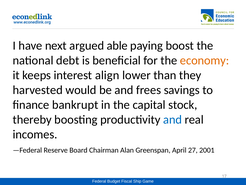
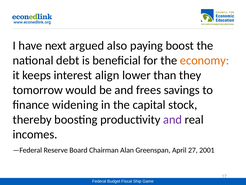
able: able -> also
harvested: harvested -> tomorrow
bankrupt: bankrupt -> widening
and at (173, 119) colour: blue -> purple
